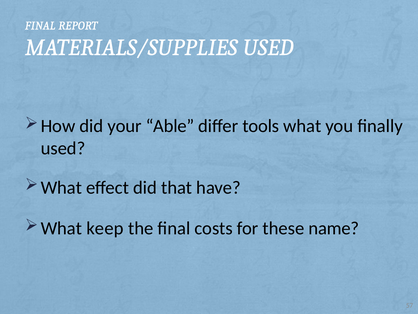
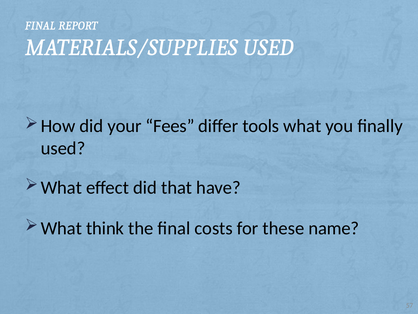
Able: Able -> Fees
keep: keep -> think
